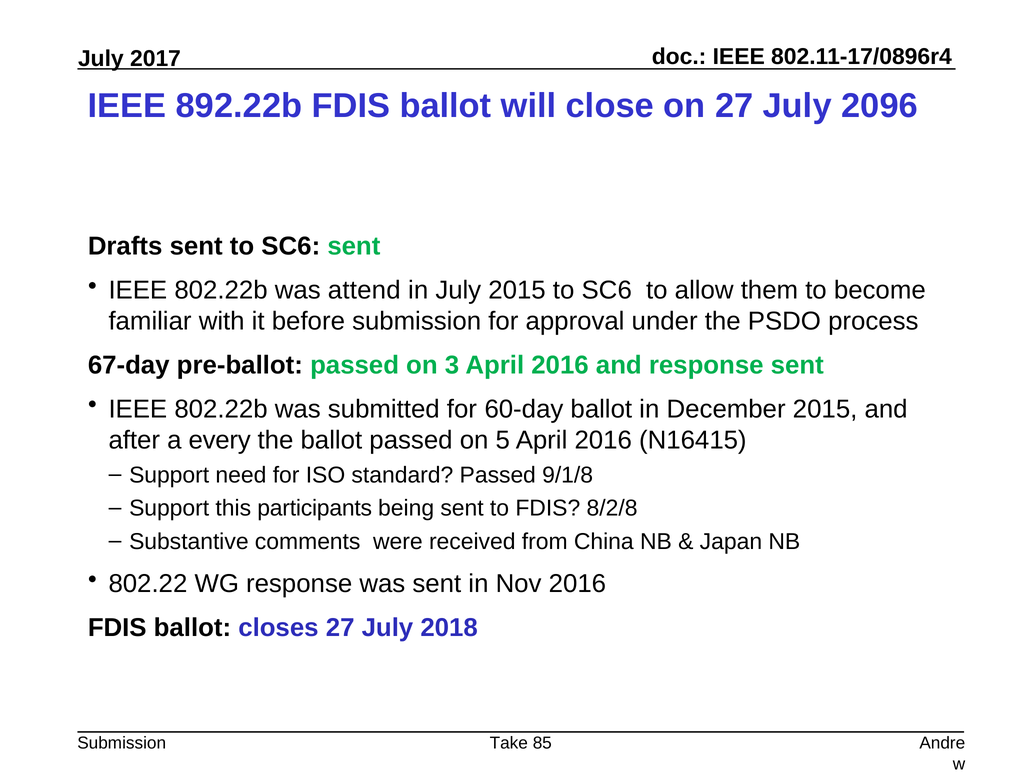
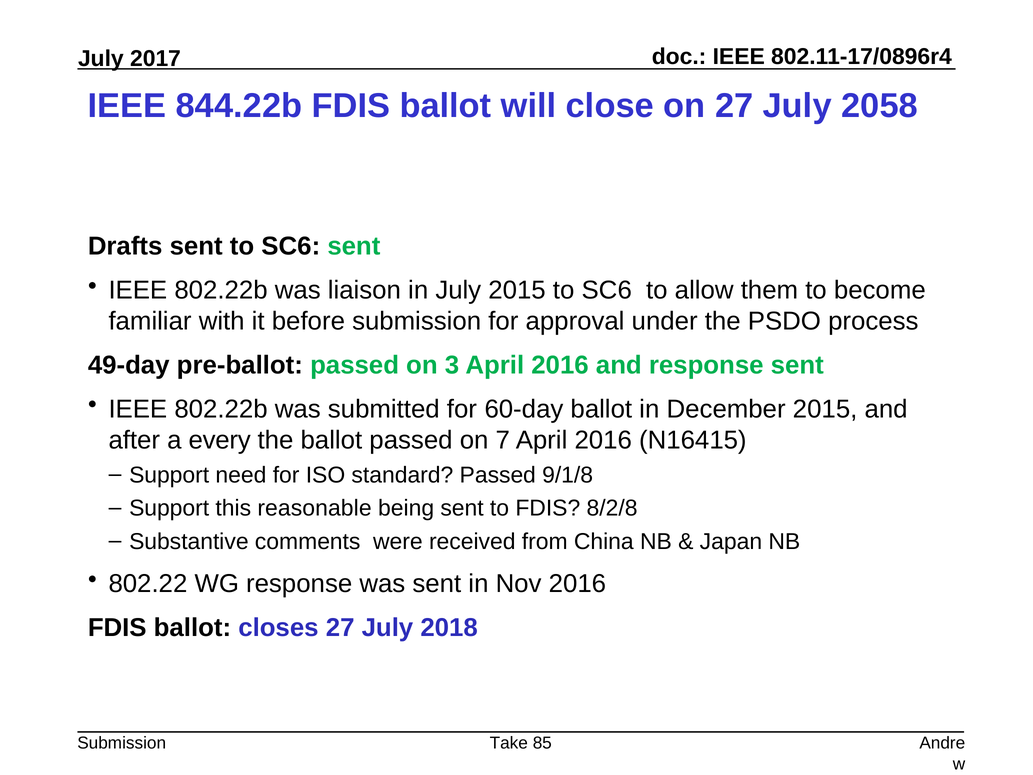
892.22b: 892.22b -> 844.22b
2096: 2096 -> 2058
attend: attend -> liaison
67-day: 67-day -> 49-day
5: 5 -> 7
participants: participants -> reasonable
